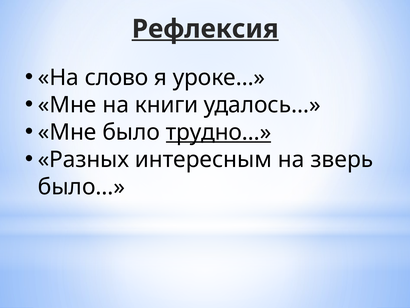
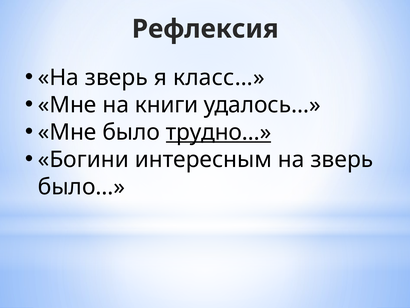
Рефлексия underline: present -> none
слово at (116, 77): слово -> зверь
уроке…: уроке… -> класс…
Разных: Разных -> Богини
